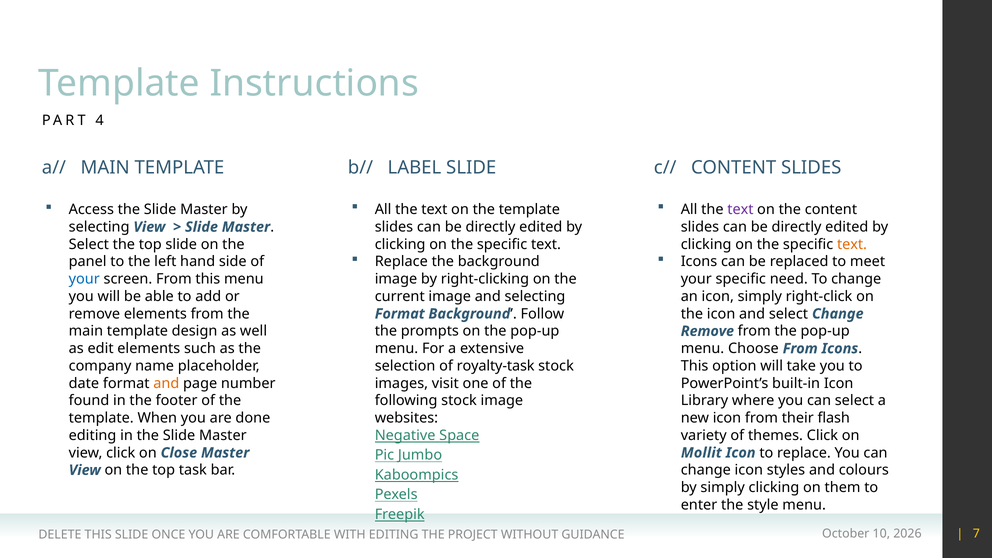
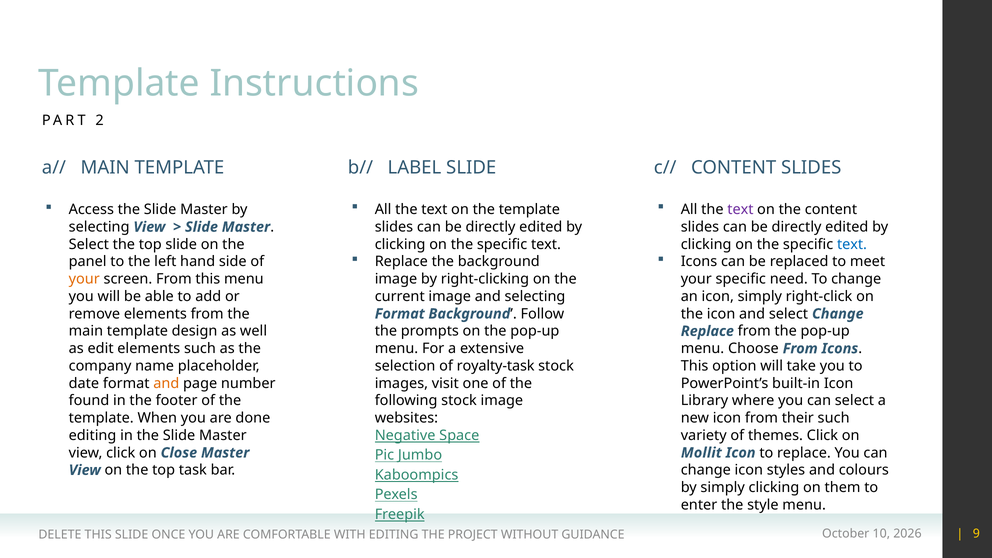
4: 4 -> 2
text at (852, 244) colour: orange -> blue
your at (84, 279) colour: blue -> orange
Remove at (707, 331): Remove -> Replace
their flash: flash -> such
7: 7 -> 9
